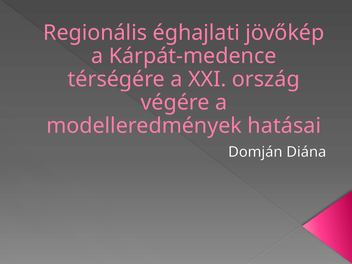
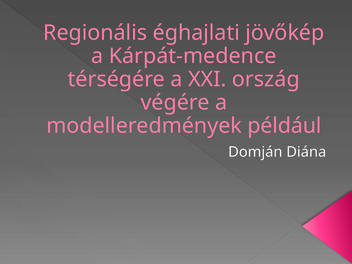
hatásai: hatásai -> például
